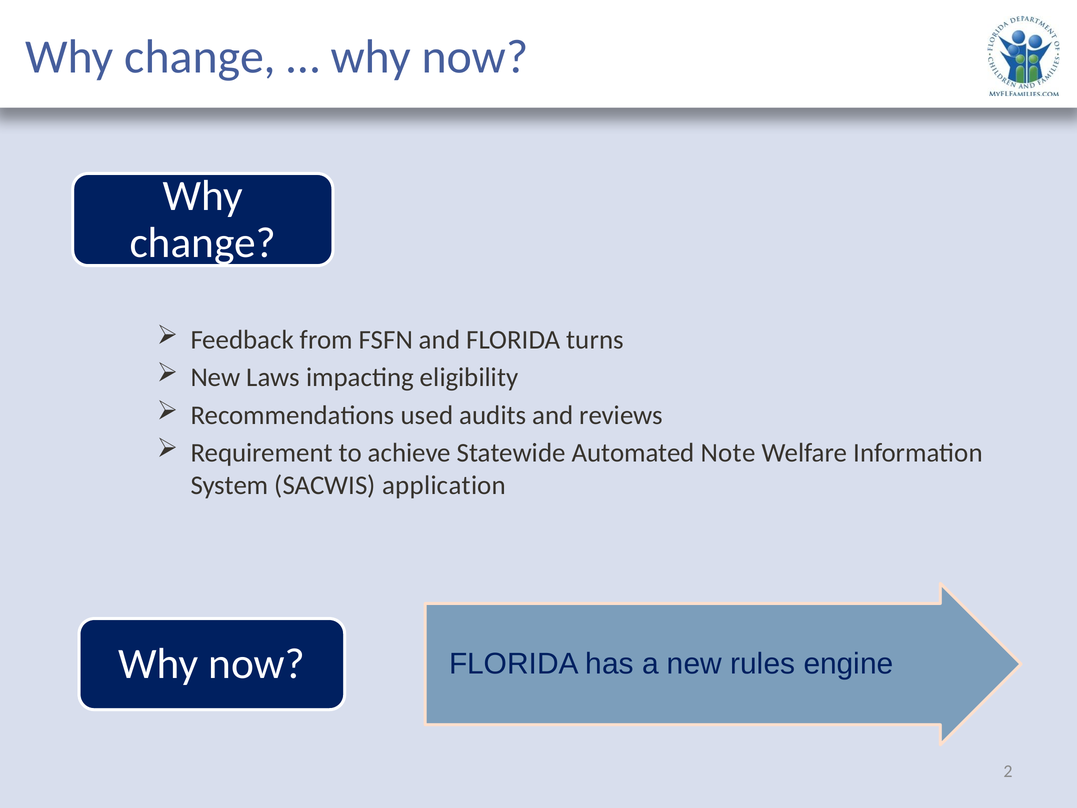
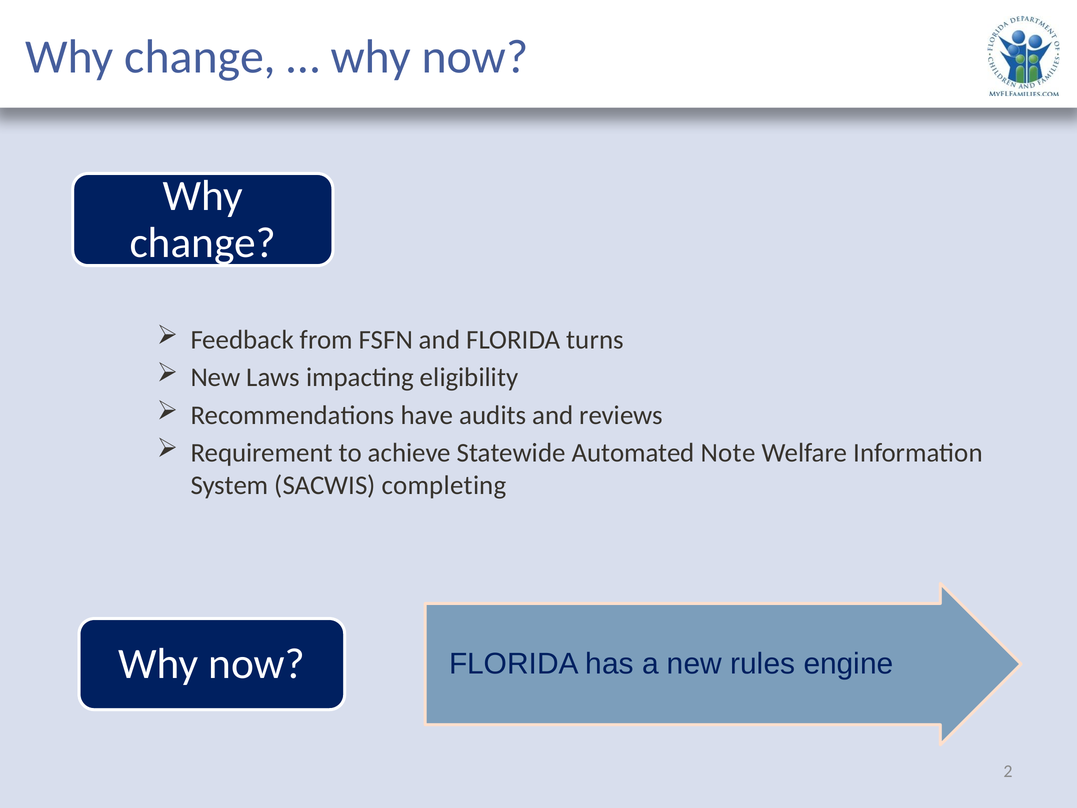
used: used -> have
application: application -> completing
